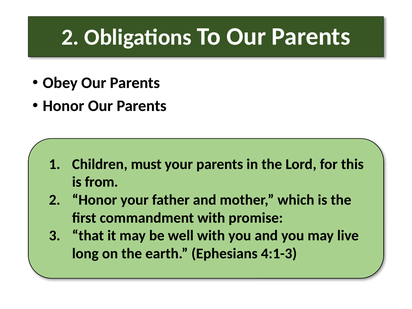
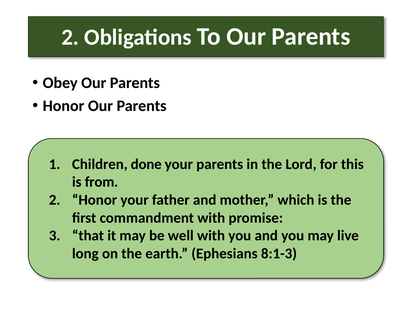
must: must -> done
4:1-3: 4:1-3 -> 8:1-3
